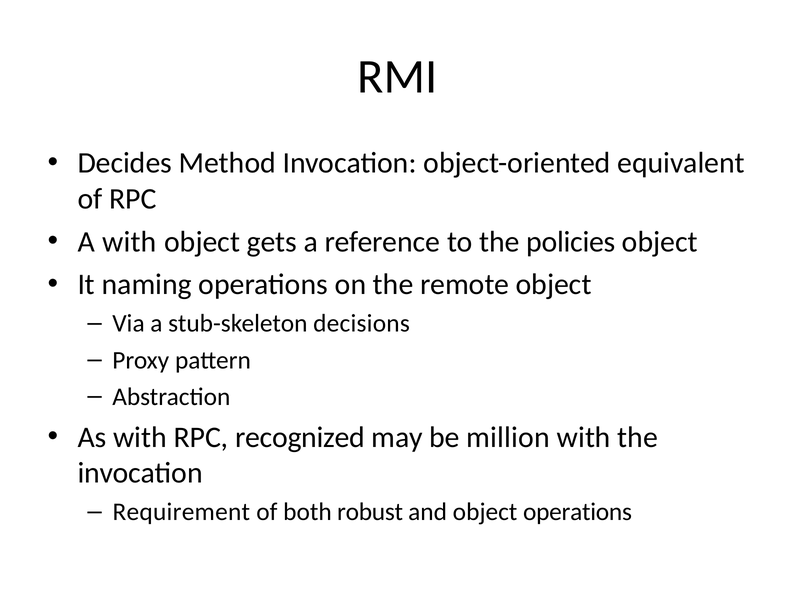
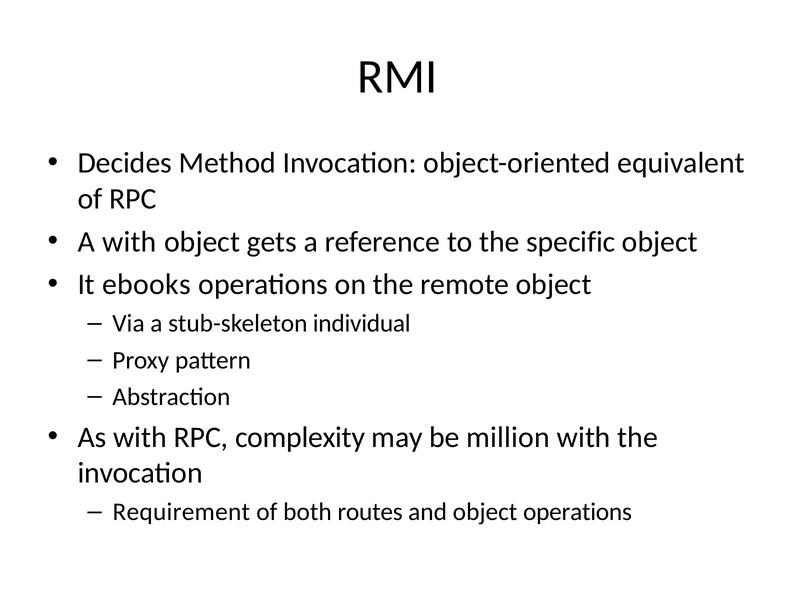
policies: policies -> specific
naming: naming -> ebooks
decisions: decisions -> individual
recognized: recognized -> complexity
robust: robust -> routes
